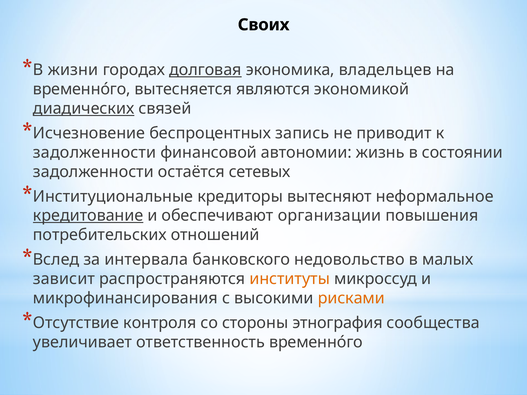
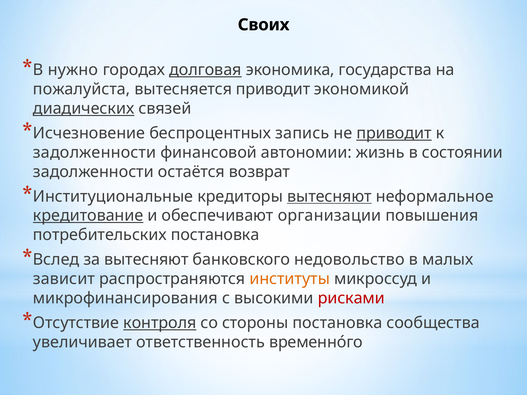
жизни: жизни -> нужно
владельцев: владельцев -> государства
временнóго at (82, 89): временнóго -> пожалуйста
вытесняется являются: являются -> приводит
приводит at (394, 133) underline: none -> present
сетевых: сетевых -> возврат
вытесняют at (329, 197) underline: none -> present
потребительских отношений: отношений -> постановка
за интервала: интервала -> вытесняют
рисками colour: orange -> red
контроля underline: none -> present
стороны этнография: этнография -> постановка
